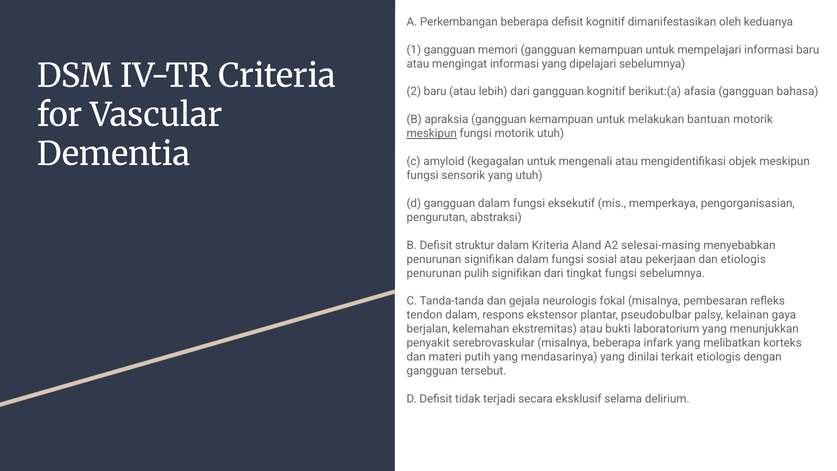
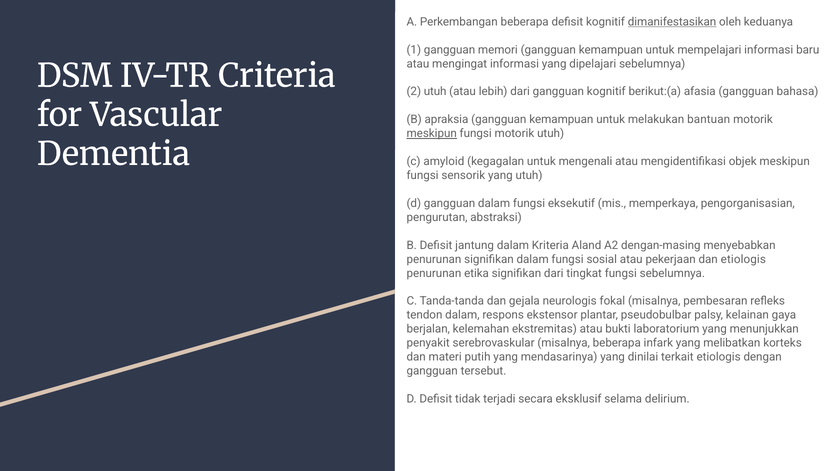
dimanifestasikan underline: none -> present
2 baru: baru -> utuh
struktur: struktur -> jantung
selesai-masing: selesai-masing -> dengan-masing
pulih: pulih -> etika
